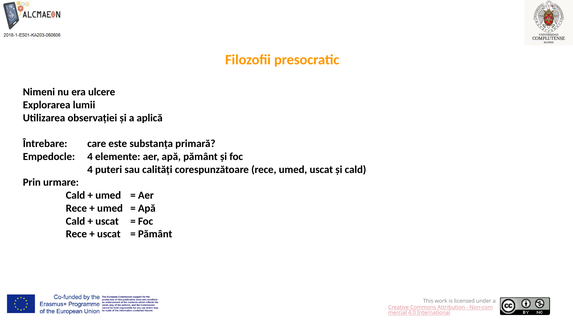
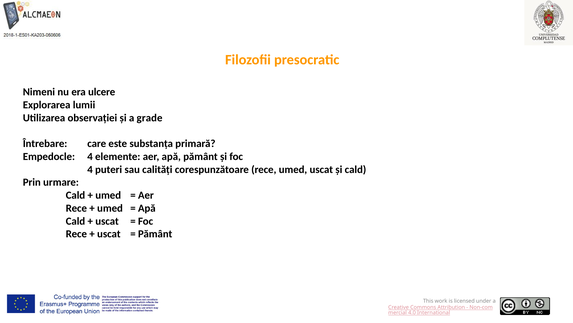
aplică: aplică -> grade
